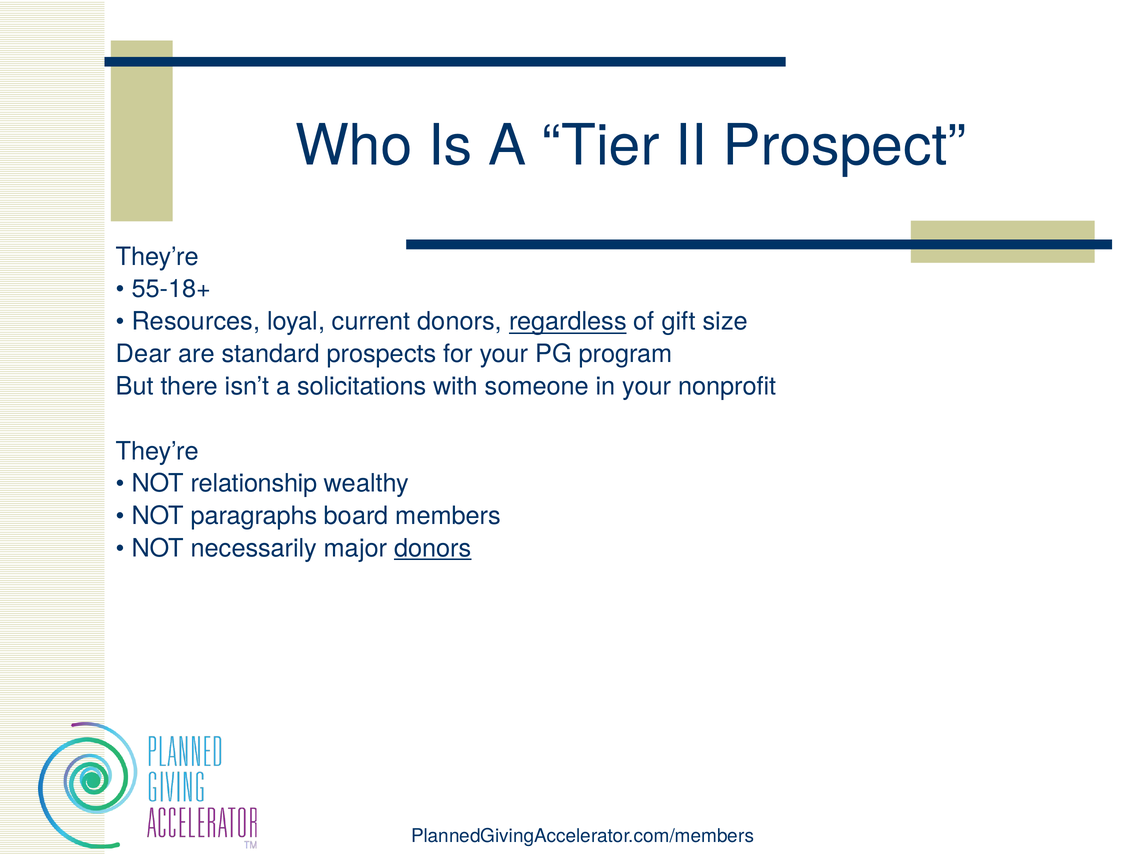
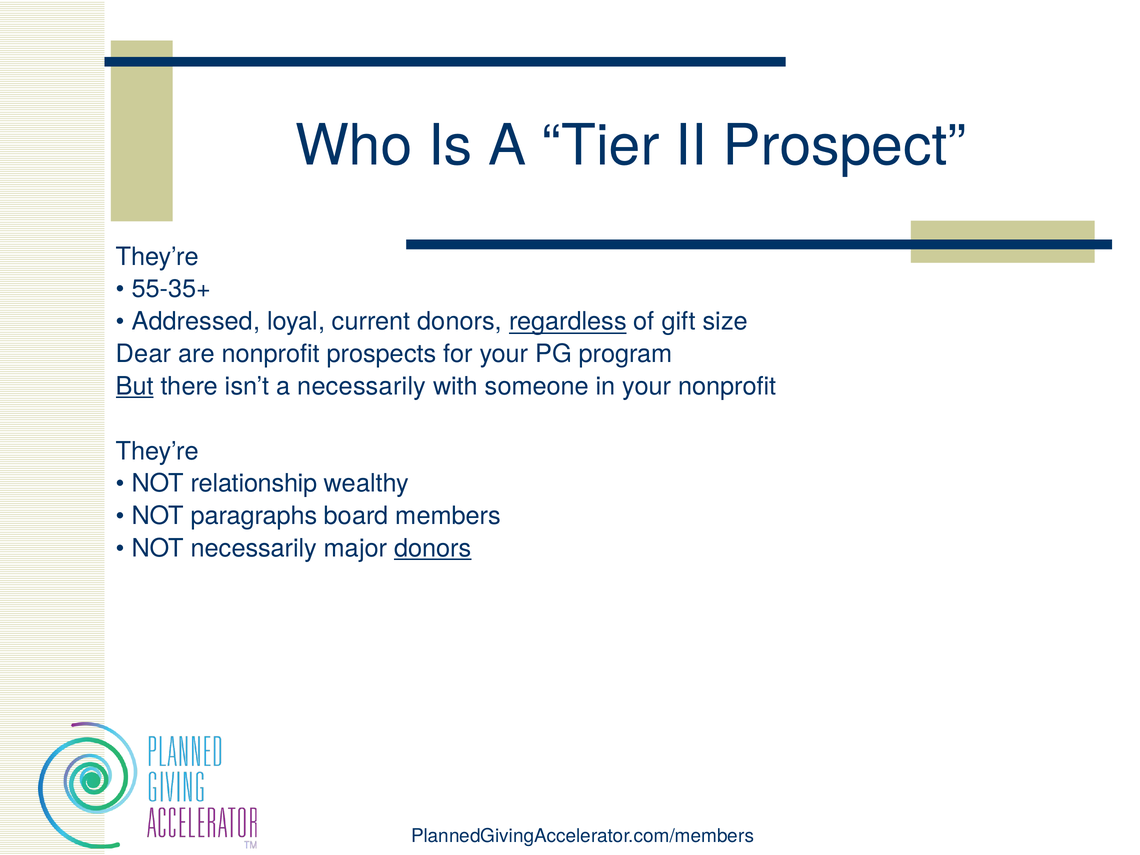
55-18+: 55-18+ -> 55-35+
Resources: Resources -> Addressed
are standard: standard -> nonprofit
But underline: none -> present
a solicitations: solicitations -> necessarily
